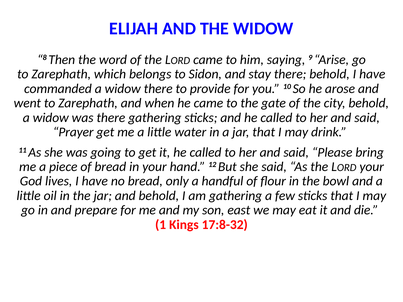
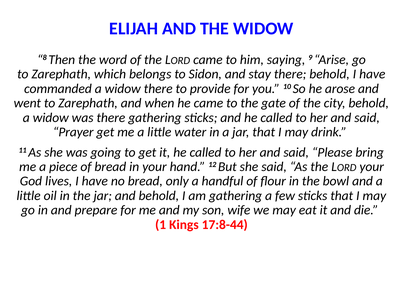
east: east -> wife
17:8-32: 17:8-32 -> 17:8-44
